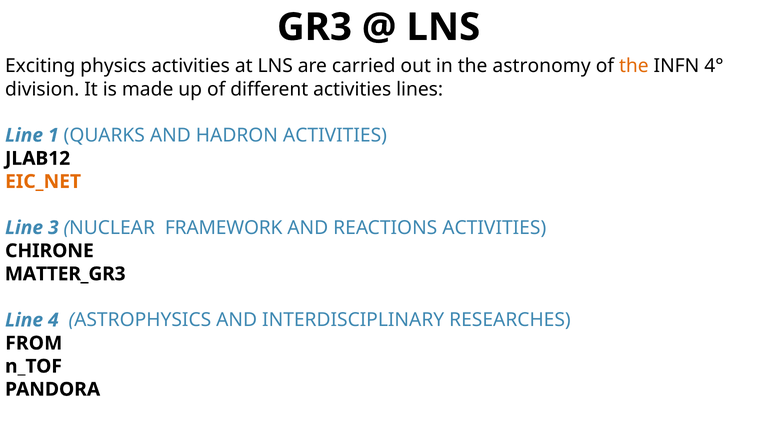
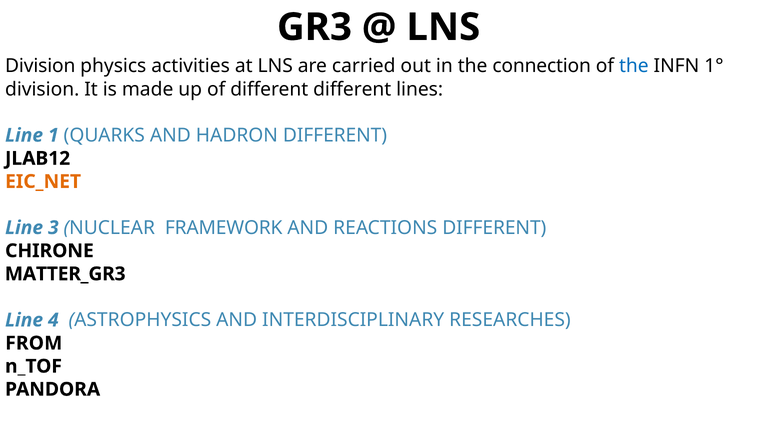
Exciting at (40, 66): Exciting -> Division
astronomy: astronomy -> connection
the at (634, 66) colour: orange -> blue
4°: 4° -> 1°
different activities: activities -> different
HADRON ACTIVITIES: ACTIVITIES -> DIFFERENT
REACTIONS ACTIVITIES: ACTIVITIES -> DIFFERENT
